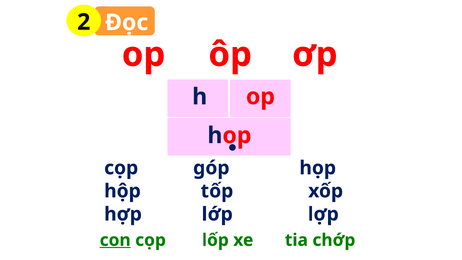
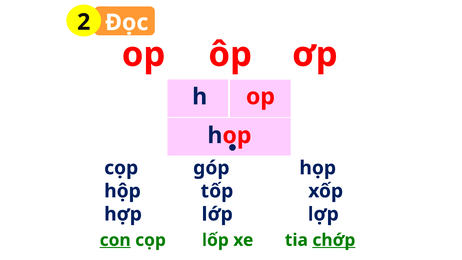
chớp underline: none -> present
